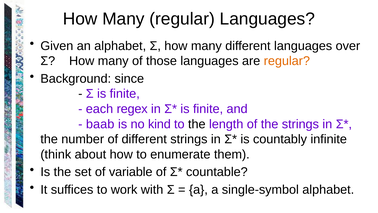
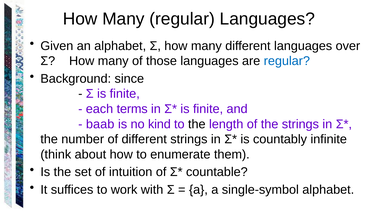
regular at (287, 61) colour: orange -> blue
regex: regex -> terms
variable: variable -> intuition
